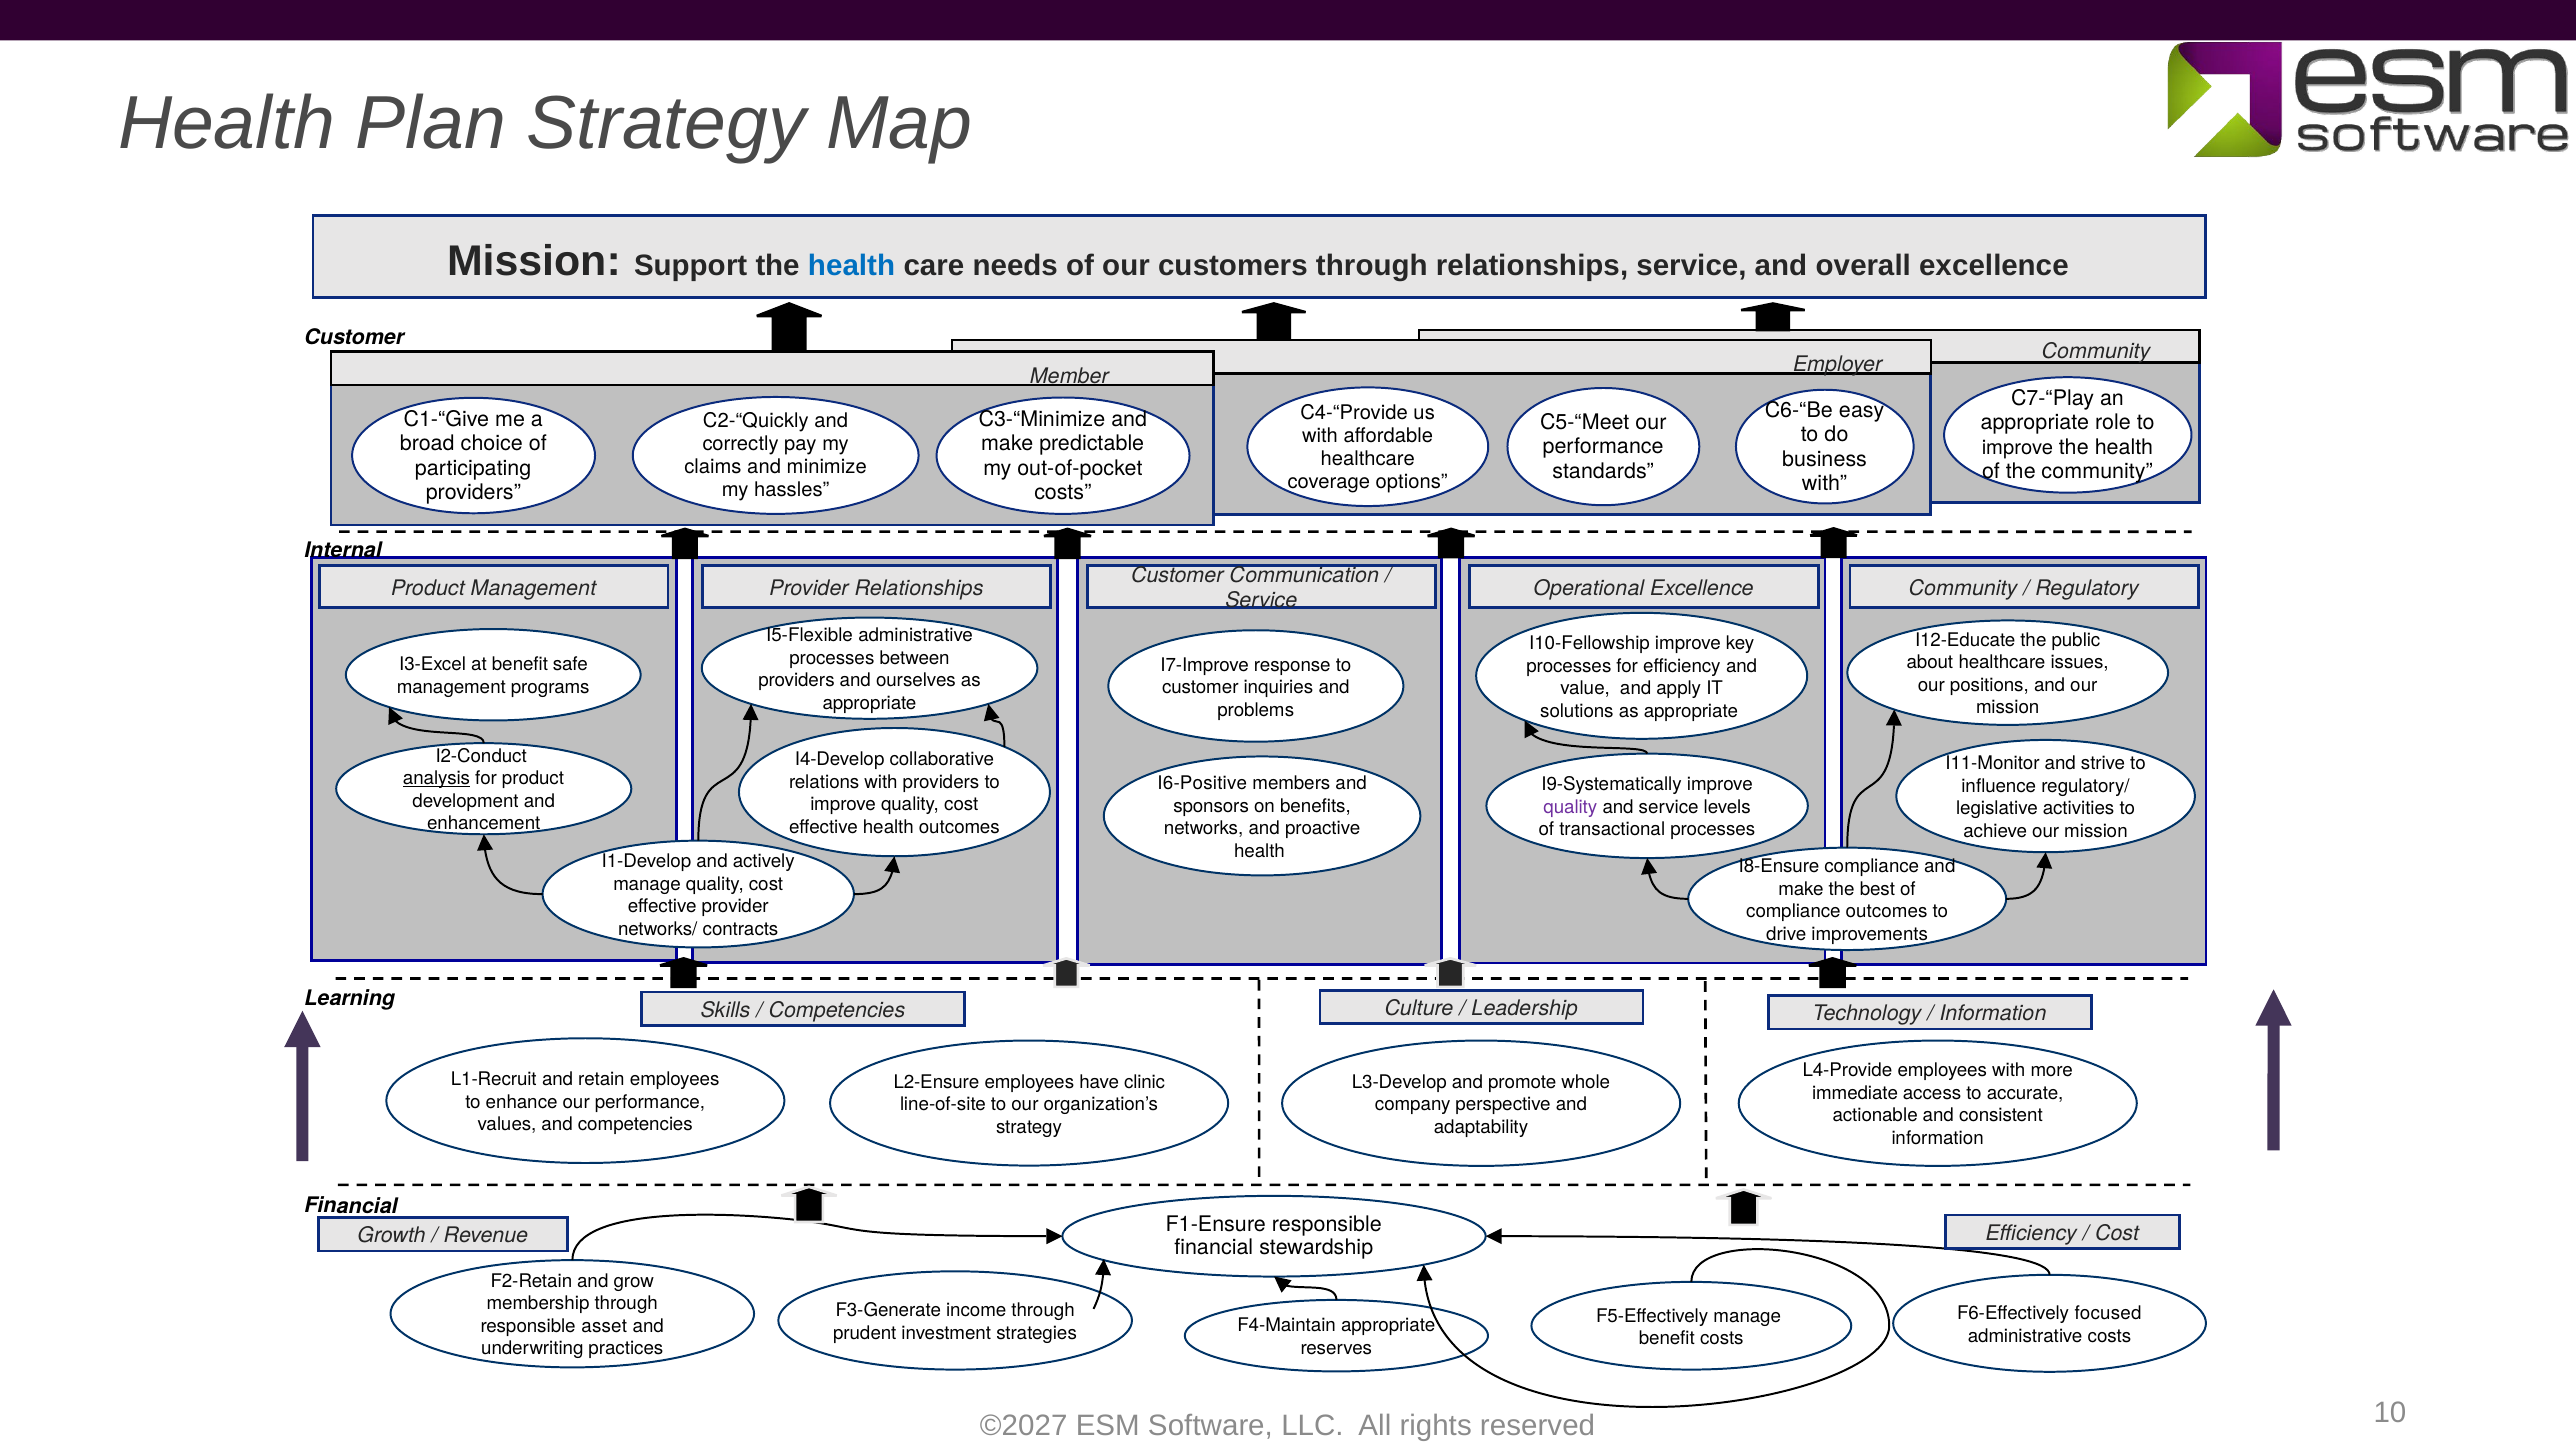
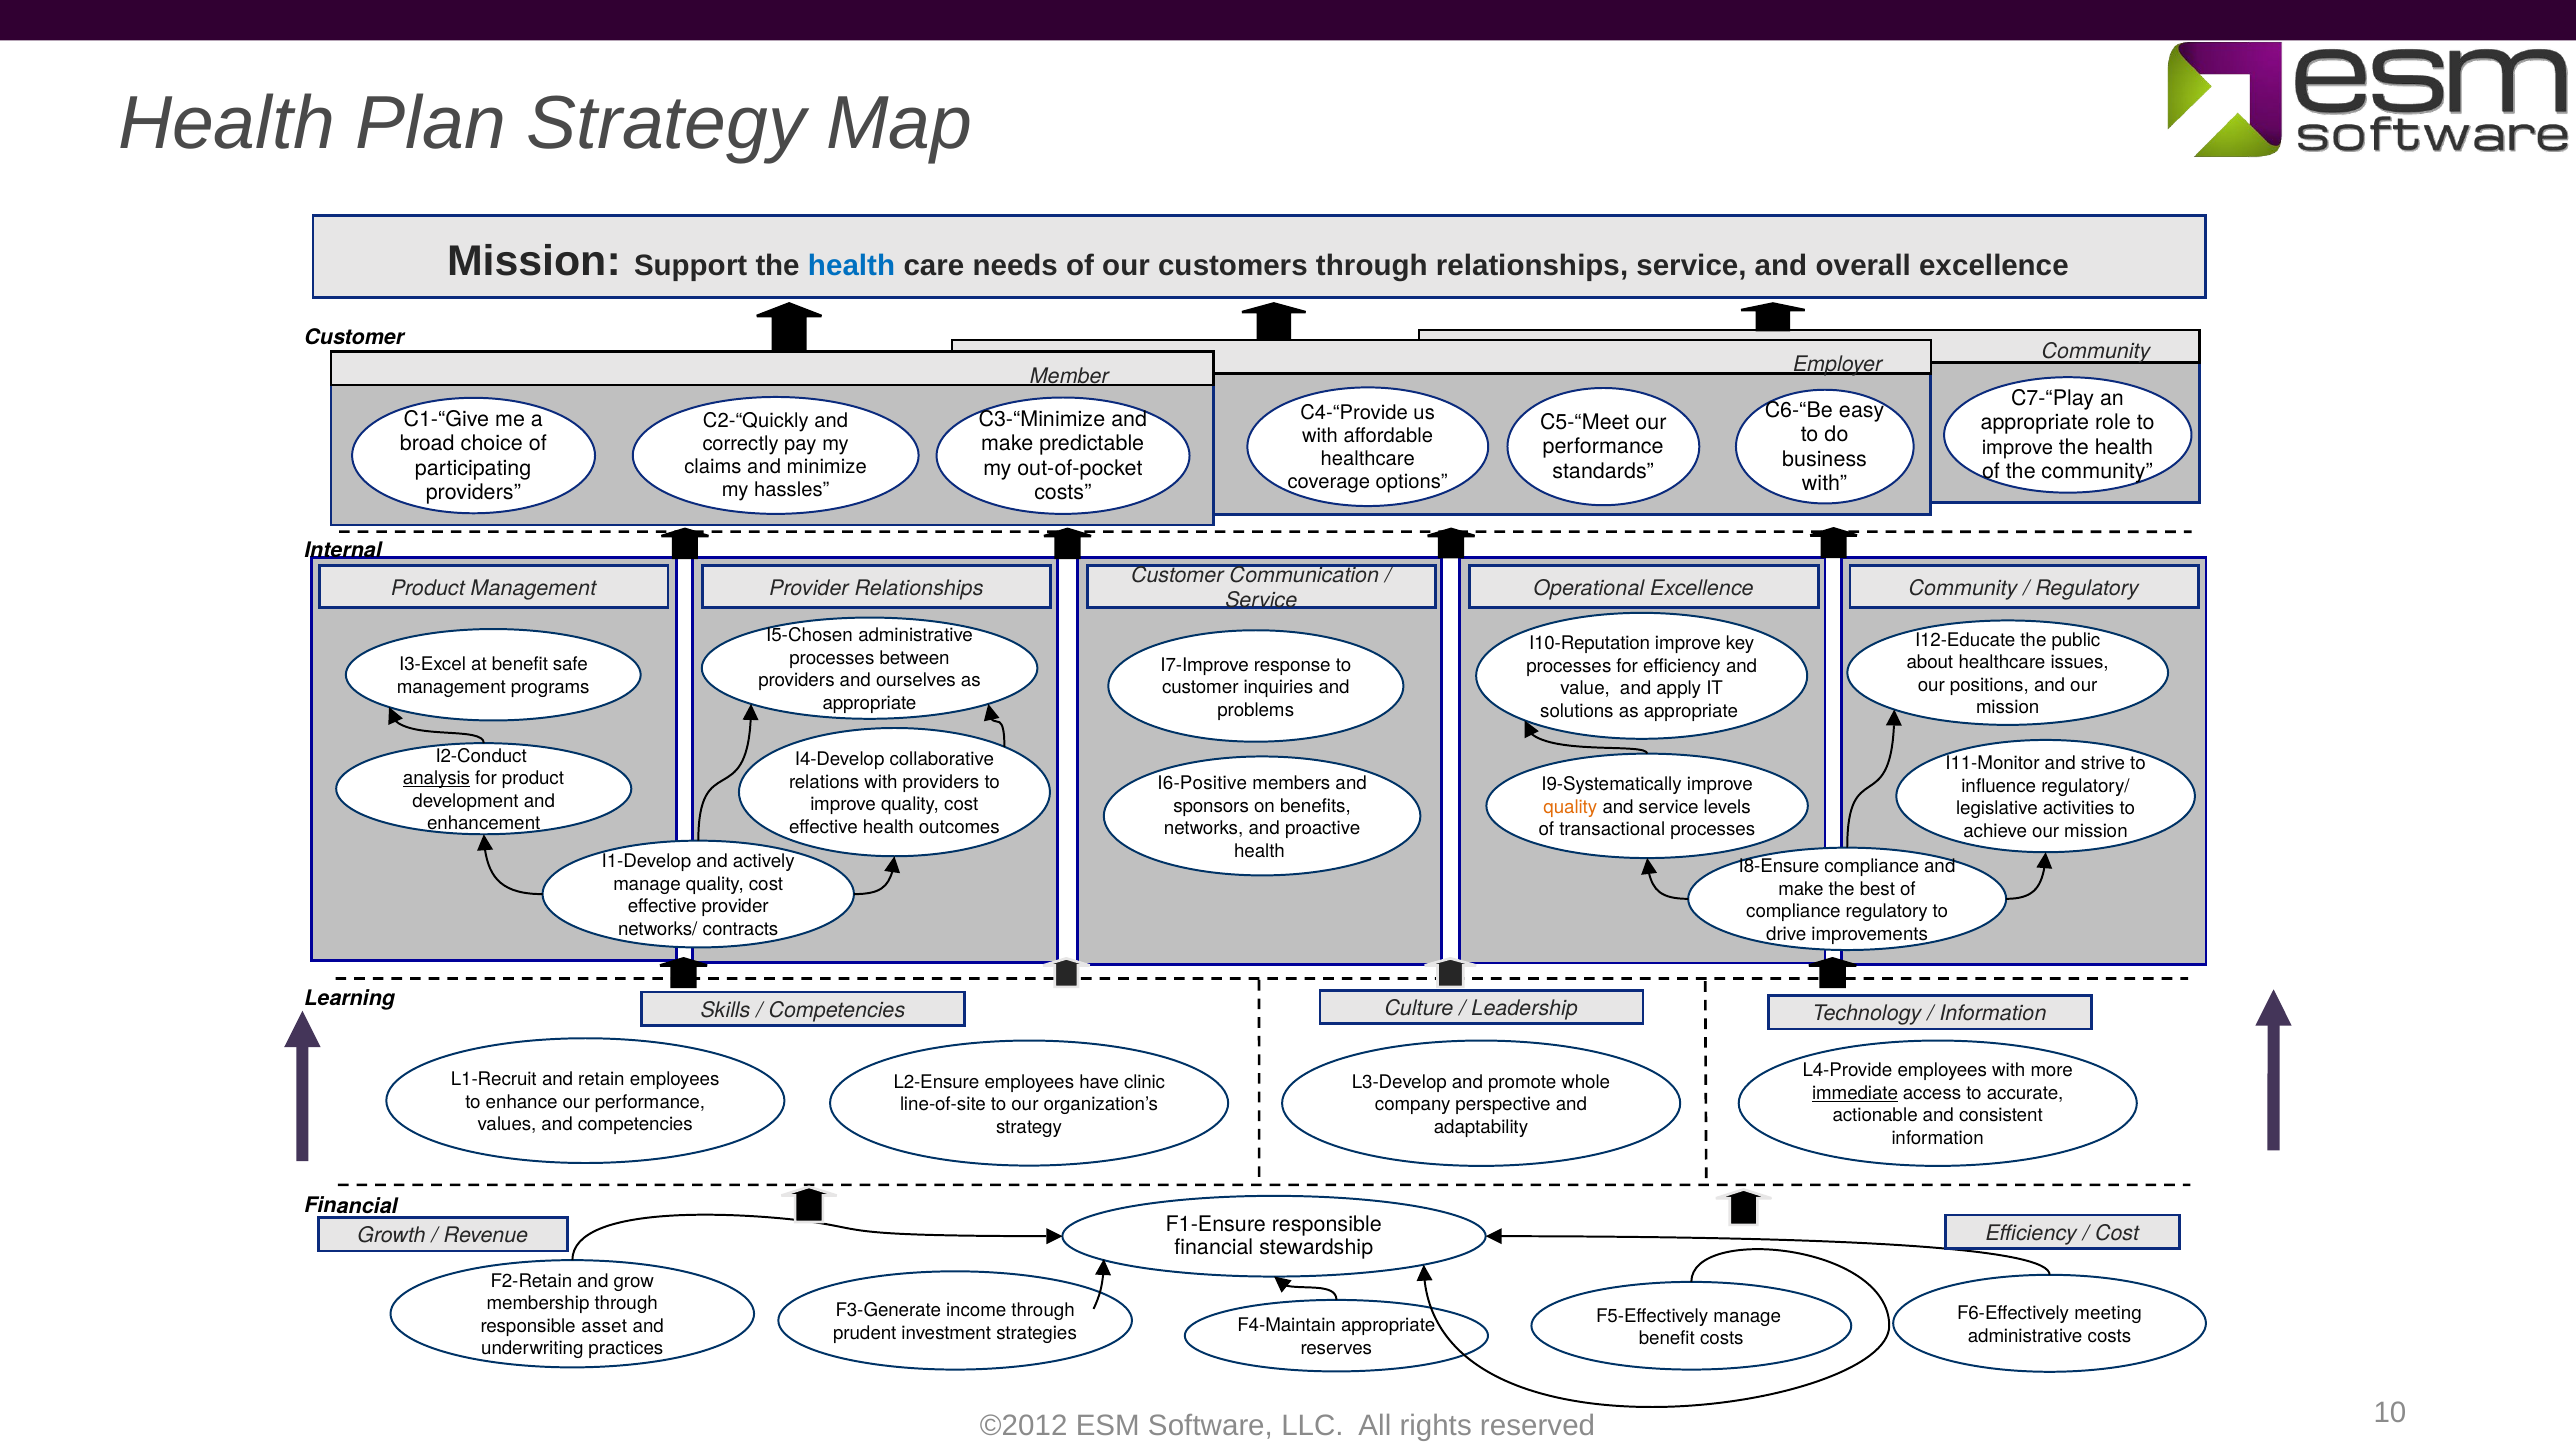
I5-Flexible: I5-Flexible -> I5-Chosen
I10-Fellowship: I10-Fellowship -> I10-Reputation
quality at (1570, 807) colour: purple -> orange
compliance outcomes: outcomes -> regulatory
immediate underline: none -> present
focused: focused -> meeting
©2027: ©2027 -> ©2012
